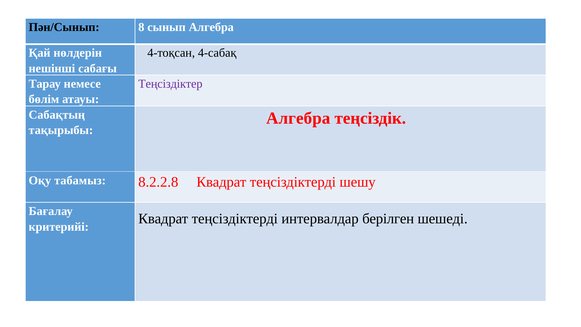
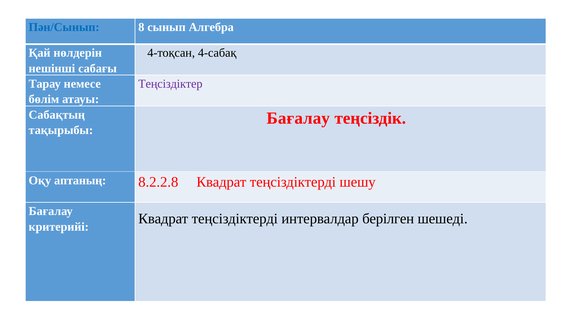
Пән/Сынып colour: black -> blue
Алгебра at (298, 118): Алгебра -> Бағалау
табамыз: табамыз -> аптаның
